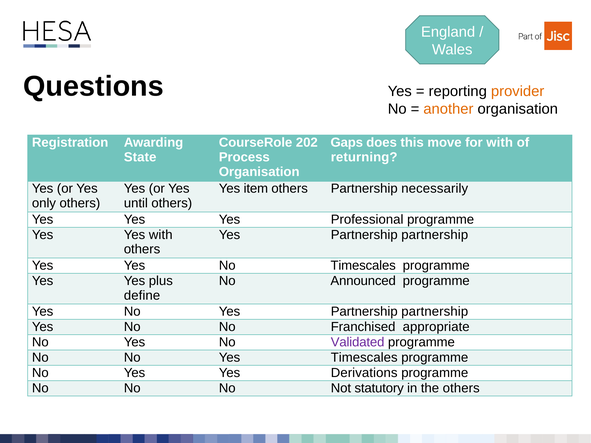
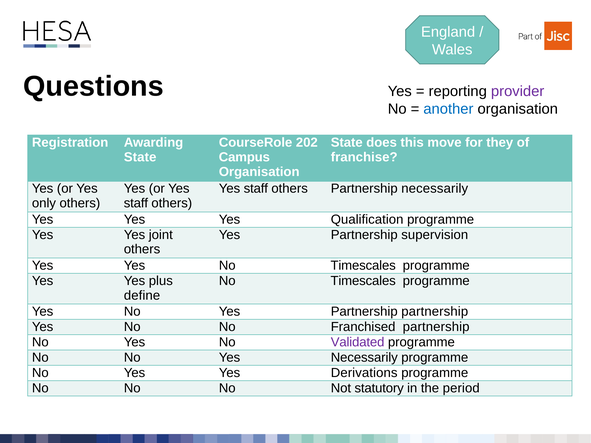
provider colour: orange -> purple
another colour: orange -> blue
Gaps at (347, 143): Gaps -> State
for with: with -> they
Process: Process -> Campus
returning: returning -> franchise
item at (256, 189): item -> staff
until at (136, 203): until -> staff
Professional: Professional -> Qualification
Yes with: with -> joint
partnership at (435, 235): partnership -> supervision
Announced at (363, 281): Announced -> Timescales
Franchised appropriate: appropriate -> partnership
Yes Timescales: Timescales -> Necessarily
the others: others -> period
